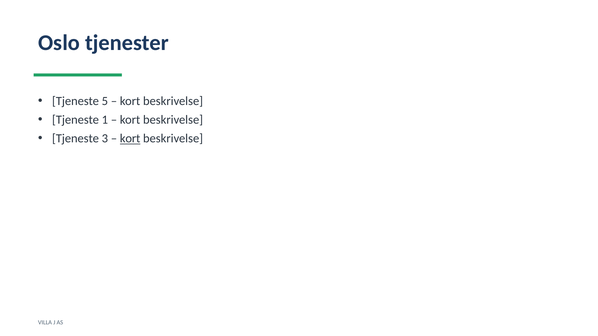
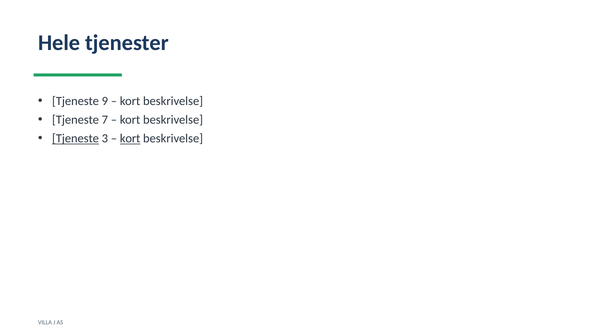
Oslo: Oslo -> Hele
5: 5 -> 9
1: 1 -> 7
Tjeneste at (76, 139) underline: none -> present
